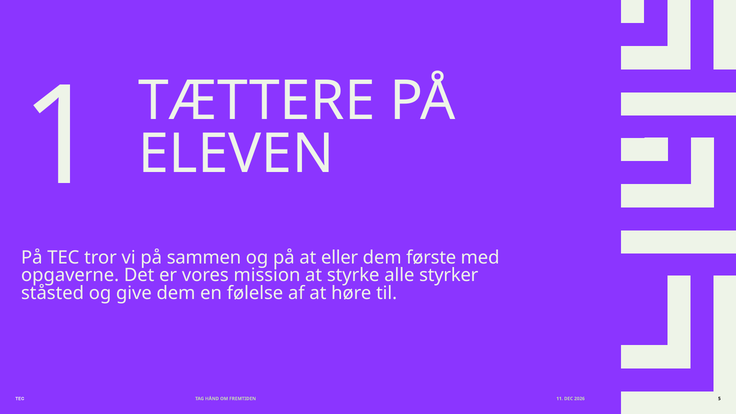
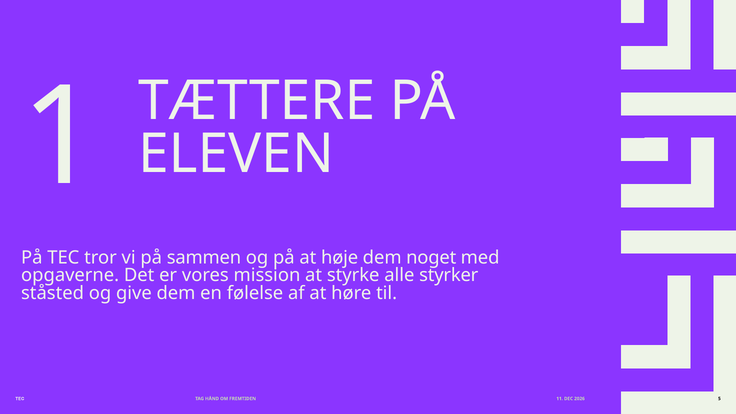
eller: eller -> høje
første: første -> noget
